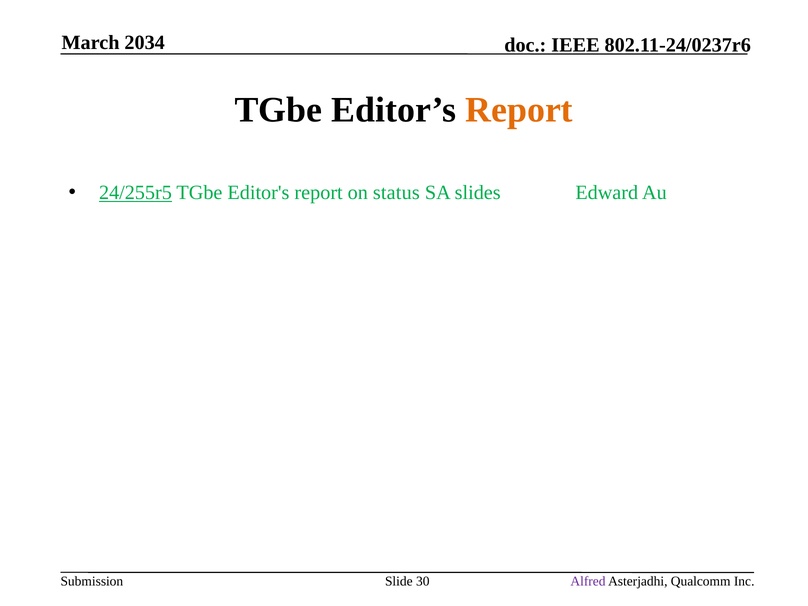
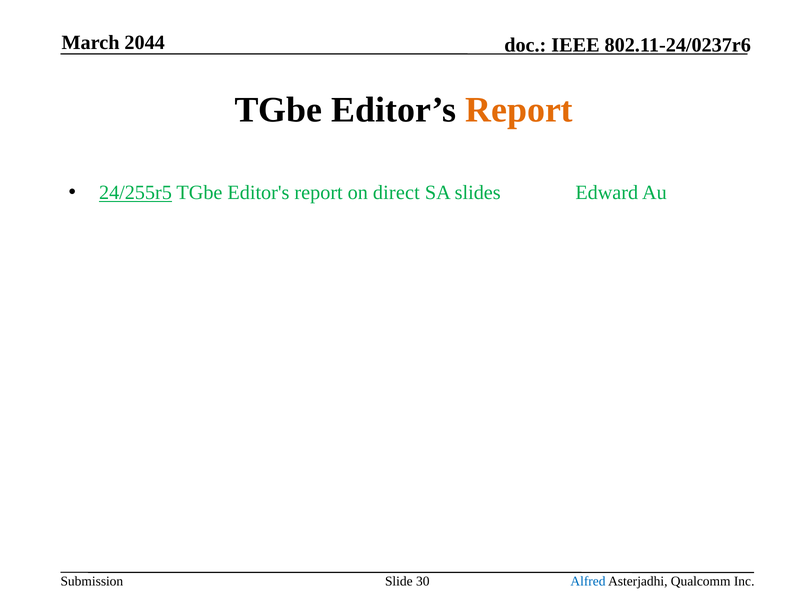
2034: 2034 -> 2044
status: status -> direct
Alfred colour: purple -> blue
